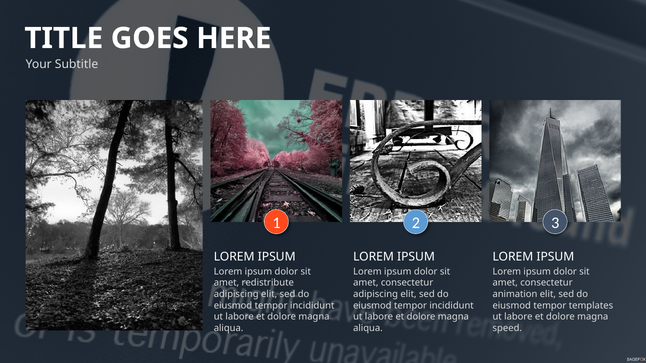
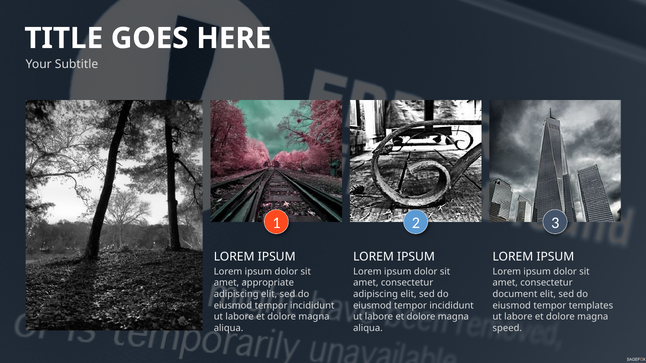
redistribute: redistribute -> appropriate
animation: animation -> document
